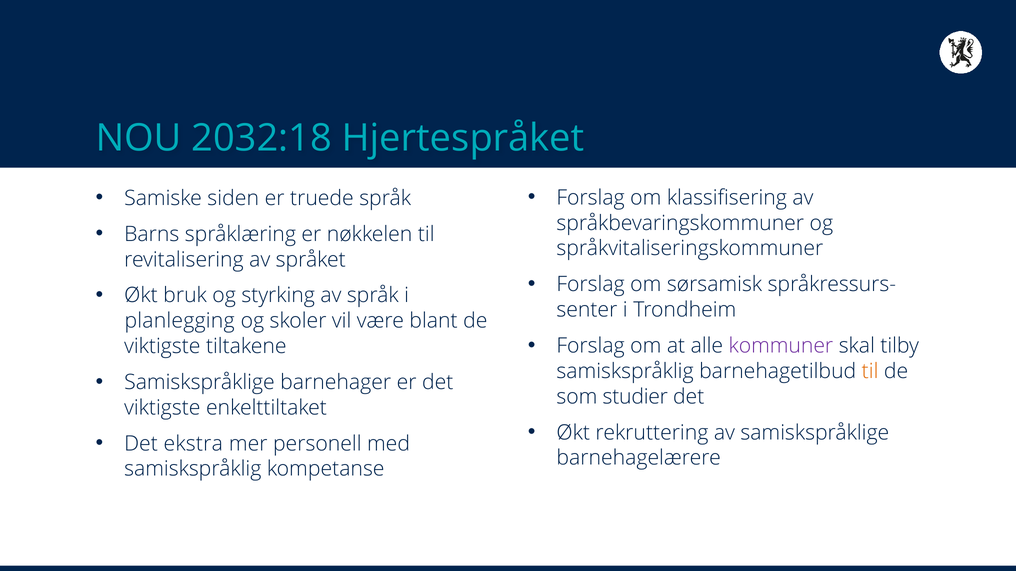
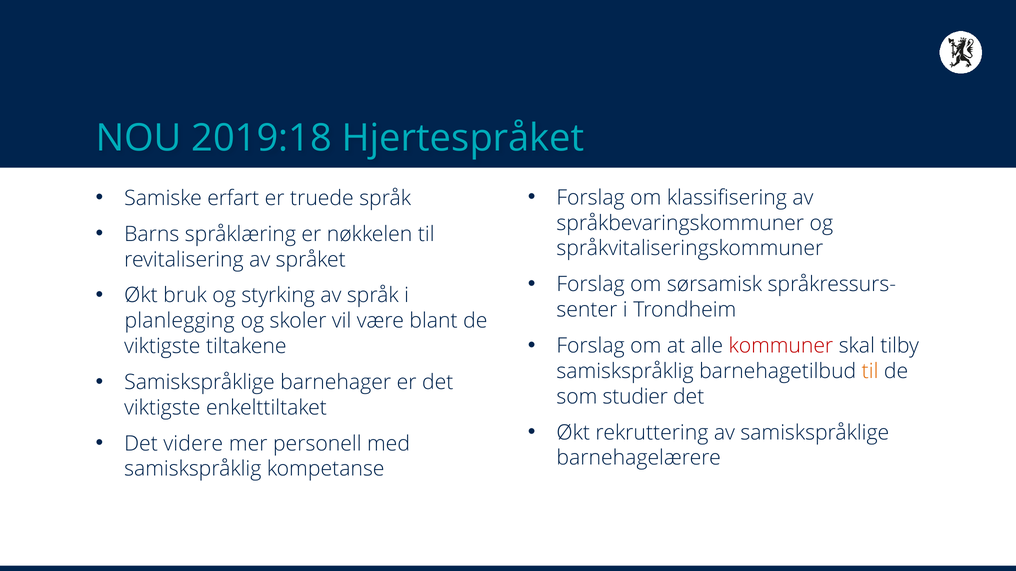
2032:18: 2032:18 -> 2019:18
siden: siden -> erfart
kommuner colour: purple -> red
ekstra: ekstra -> videre
